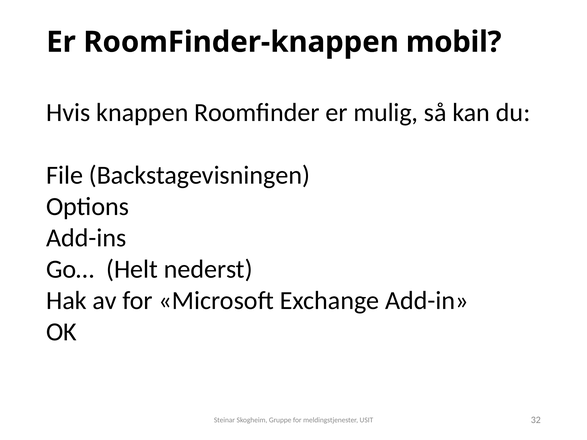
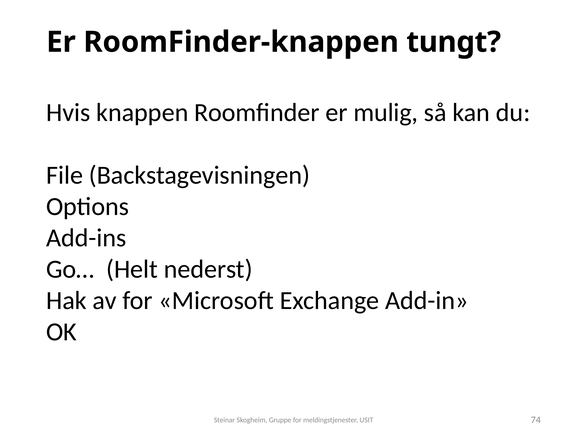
mobil: mobil -> tungt
32: 32 -> 74
